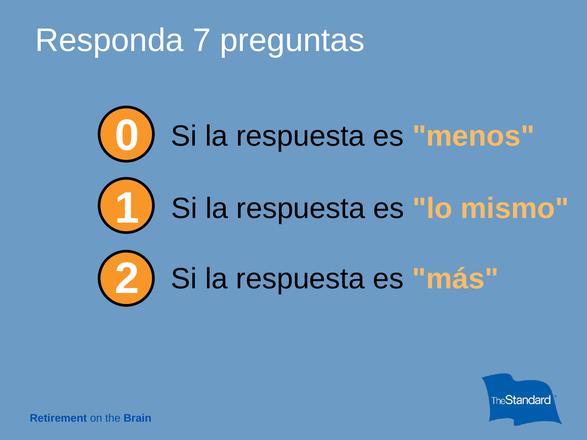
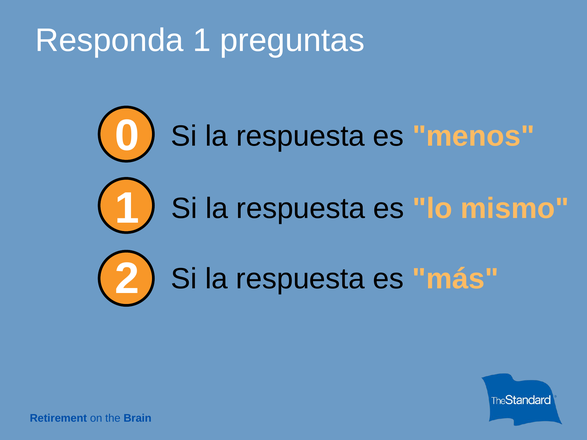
Responda 7: 7 -> 1
